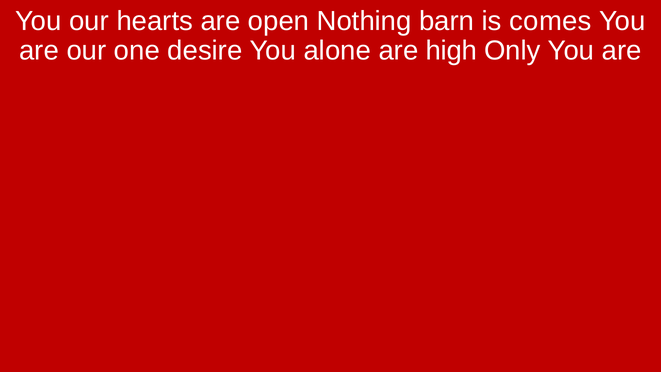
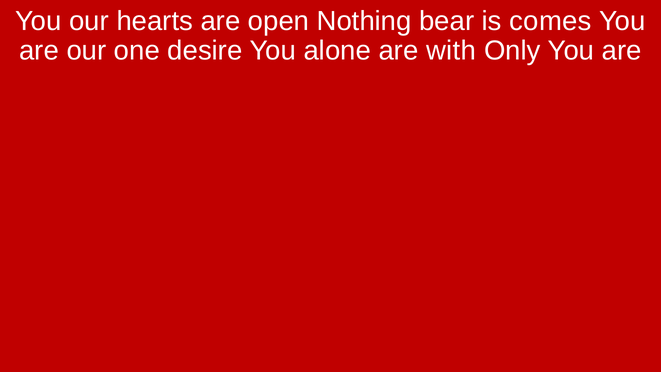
barn: barn -> bear
high: high -> with
